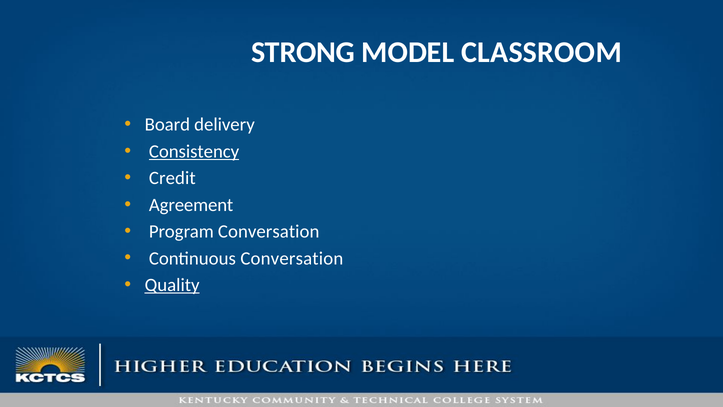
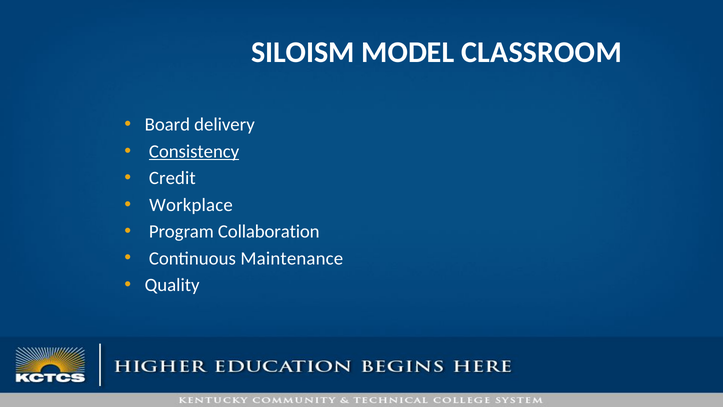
STRONG: STRONG -> SILOISM
Agreement: Agreement -> Workplace
Program Conversation: Conversation -> Collaboration
Continuous Conversation: Conversation -> Maintenance
Quality underline: present -> none
